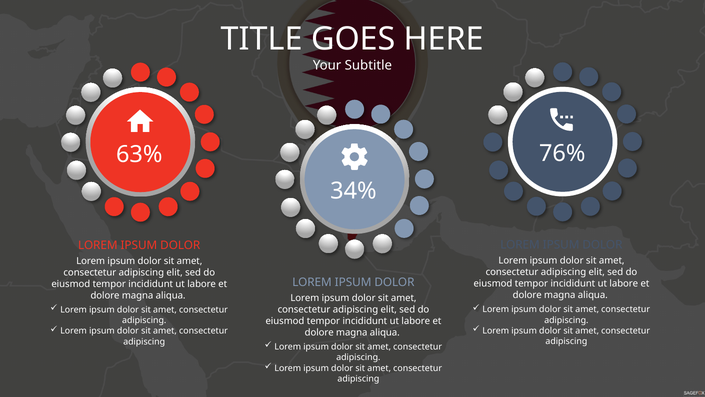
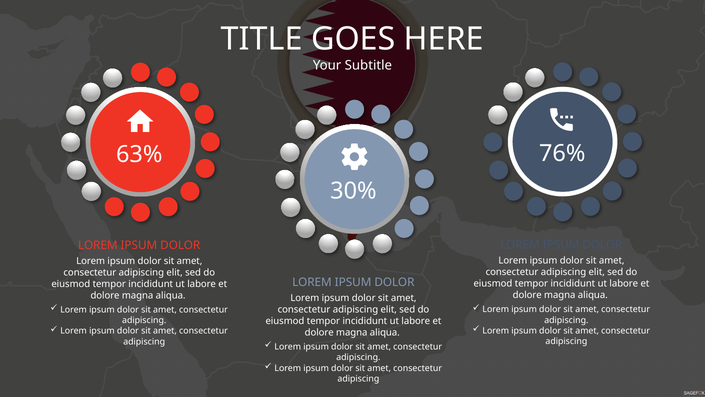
34%: 34% -> 30%
